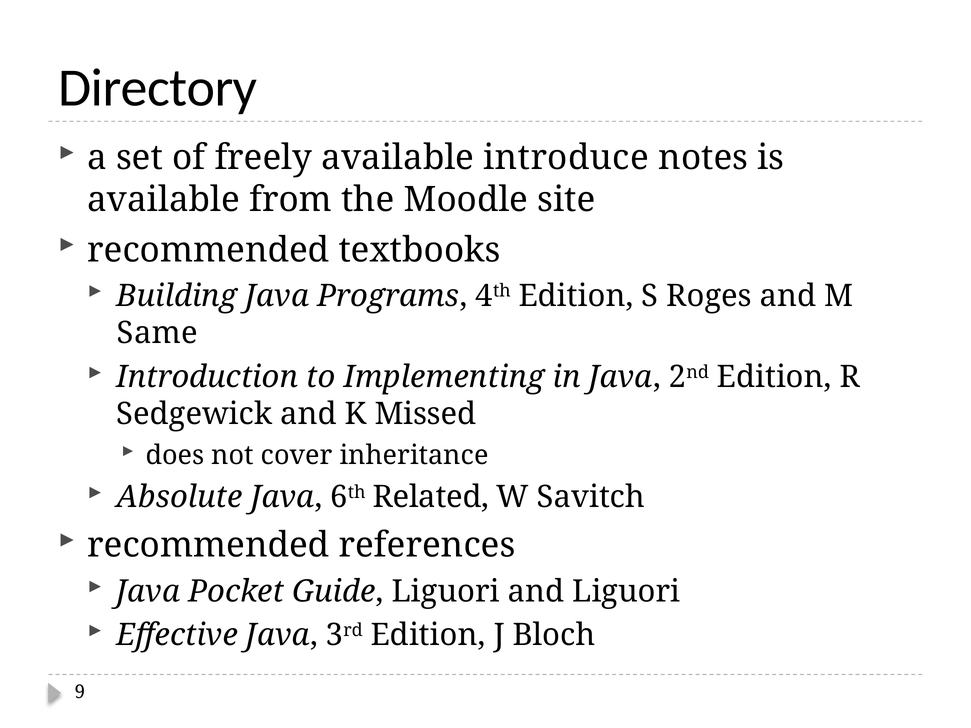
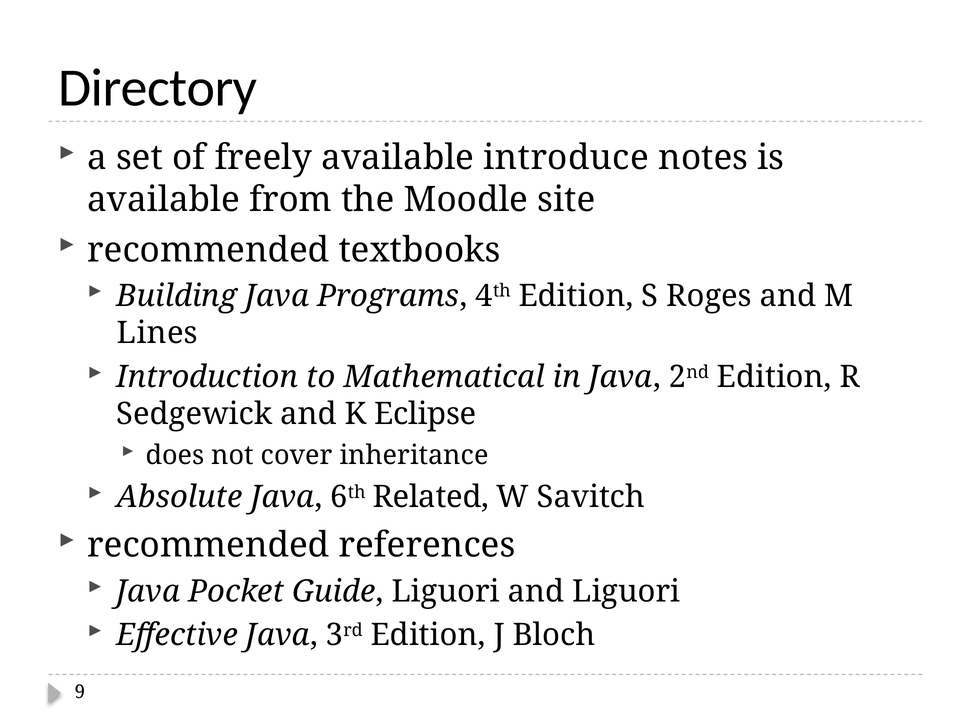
Same: Same -> Lines
Implementing: Implementing -> Mathematical
Missed: Missed -> Eclipse
